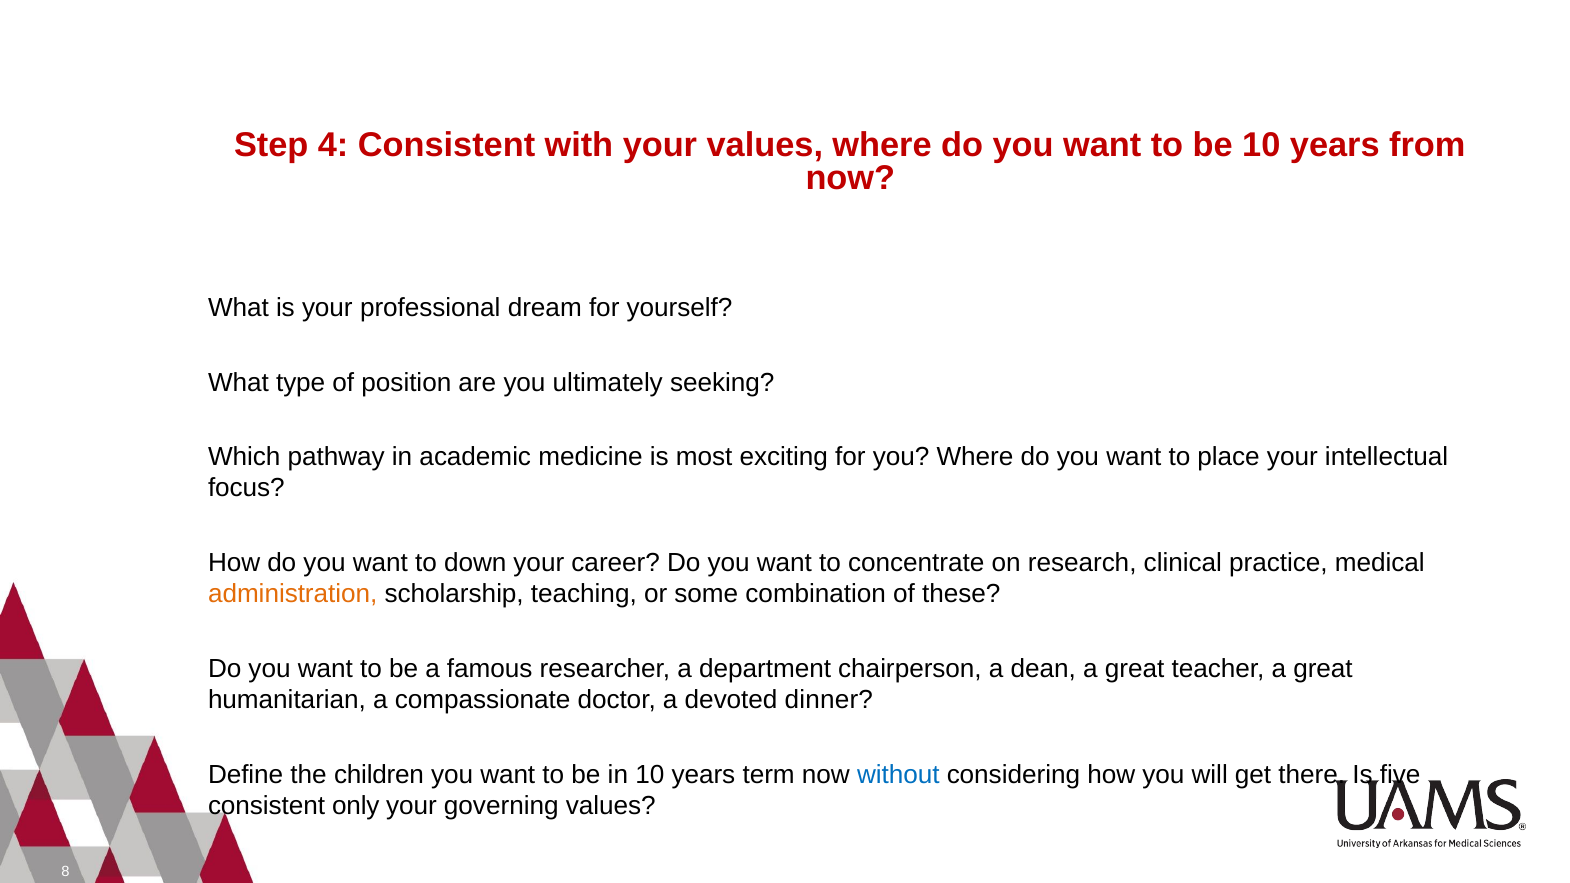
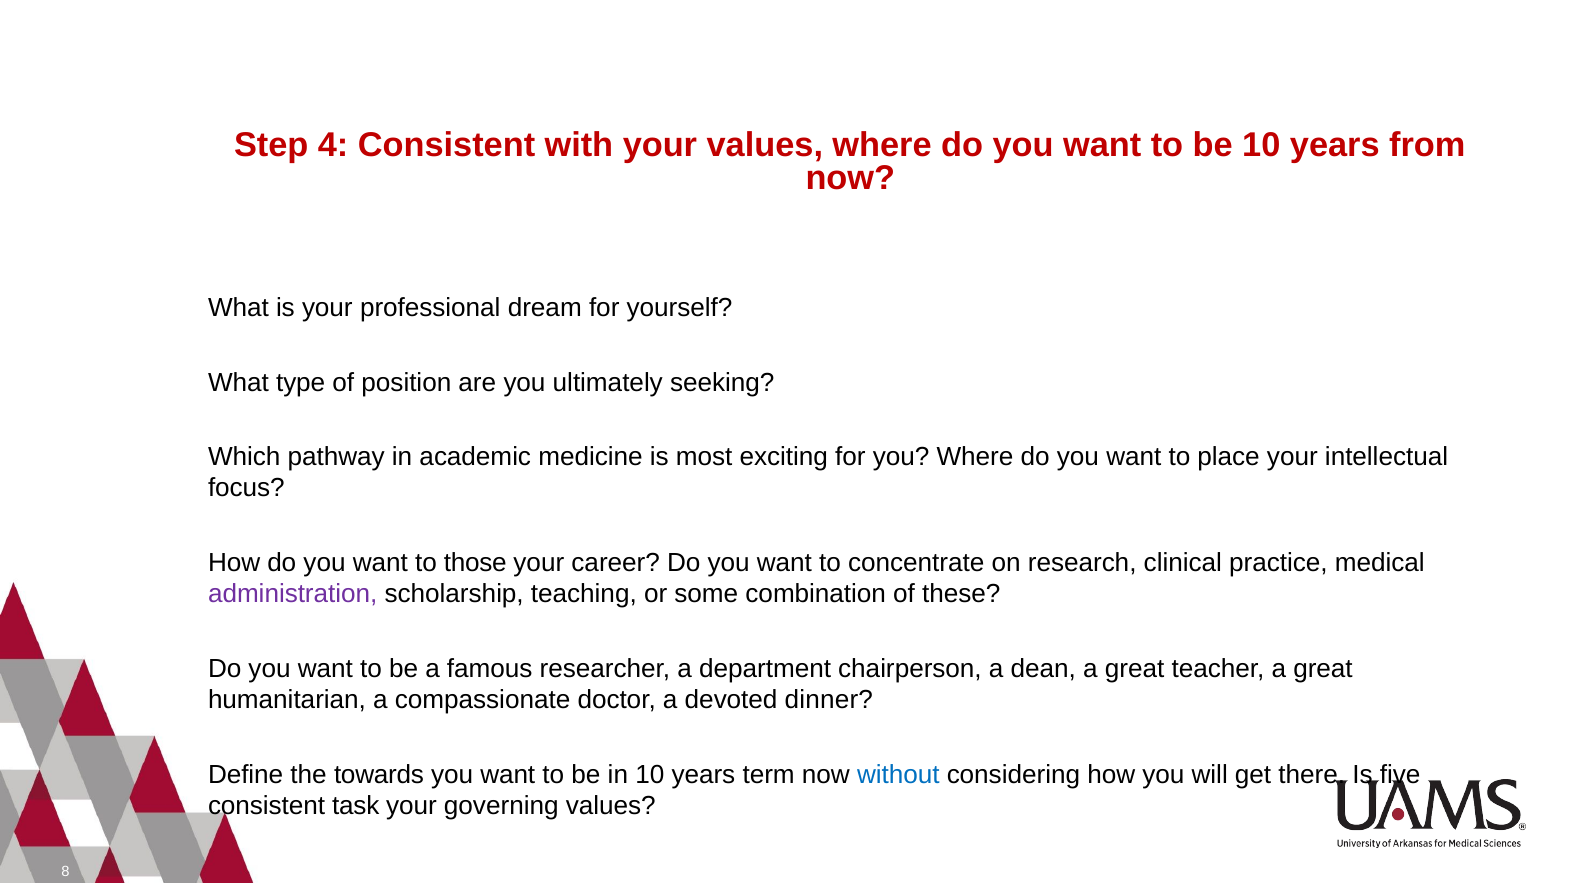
down: down -> those
administration colour: orange -> purple
children: children -> towards
only: only -> task
